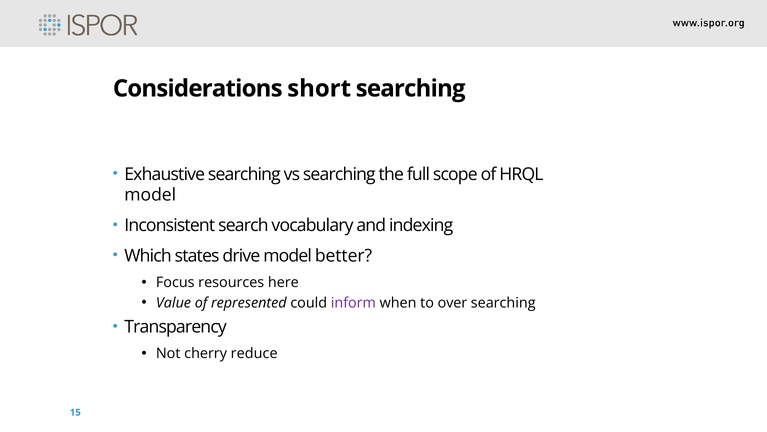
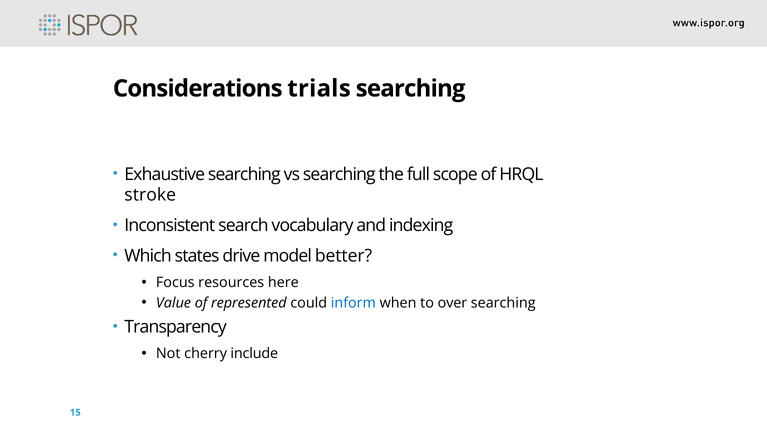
short: short -> trials
model at (150, 195): model -> stroke
inform colour: purple -> blue
reduce: reduce -> include
